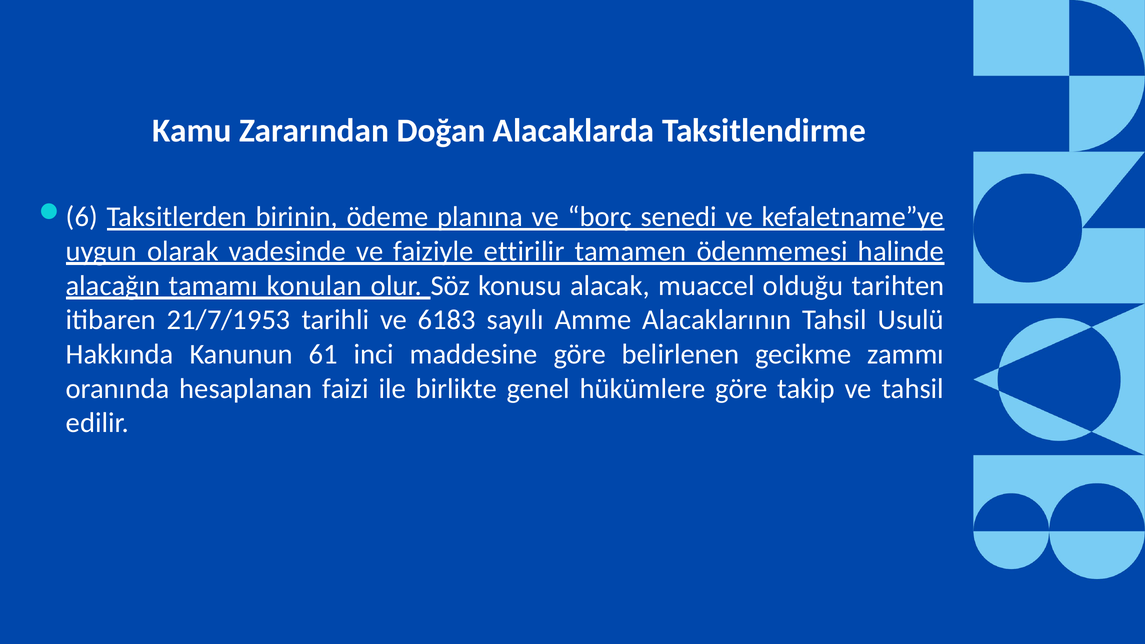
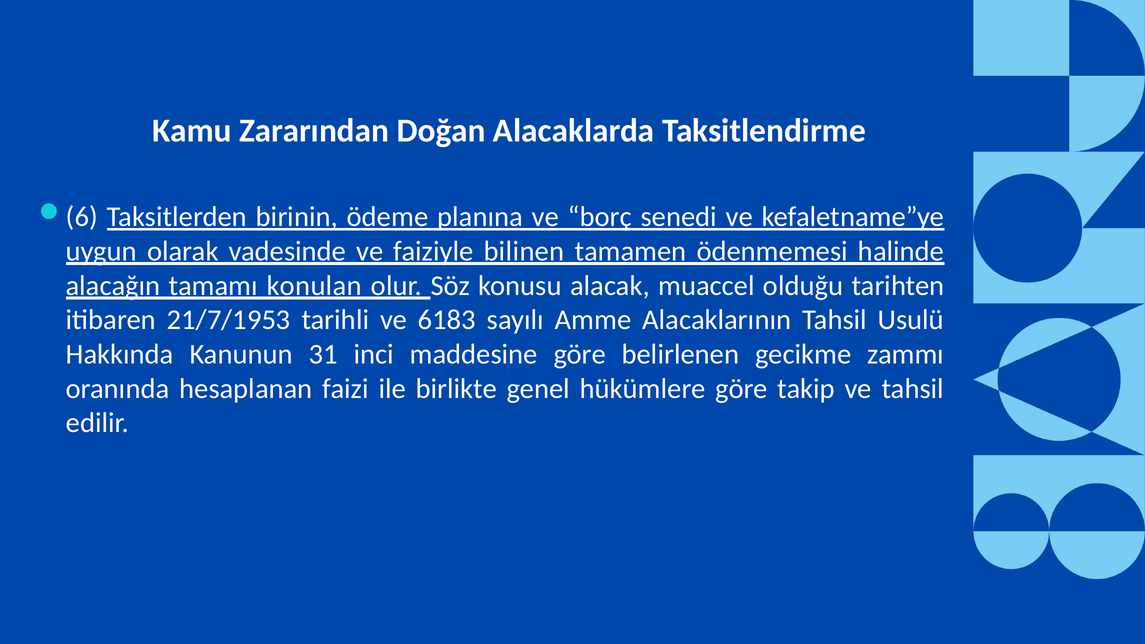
ettirilir: ettirilir -> bilinen
61: 61 -> 31
